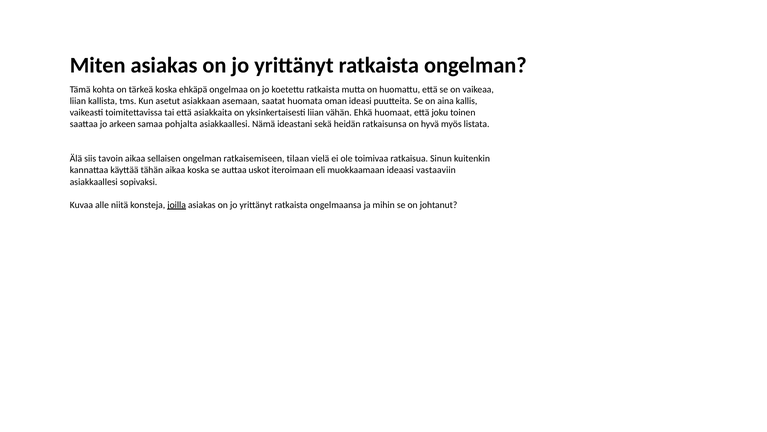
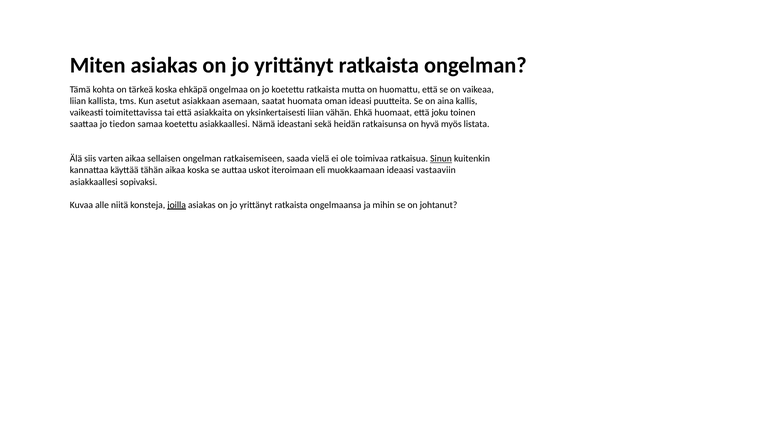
arkeen: arkeen -> tiedon
samaa pohjalta: pohjalta -> koetettu
tavoin: tavoin -> varten
tilaan: tilaan -> saada
Sinun underline: none -> present
